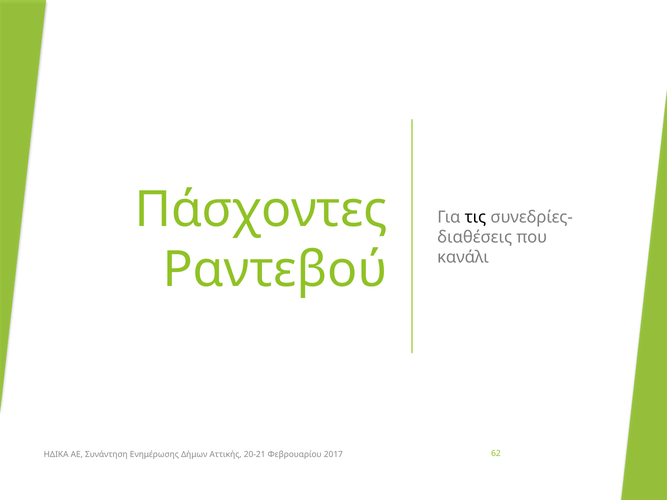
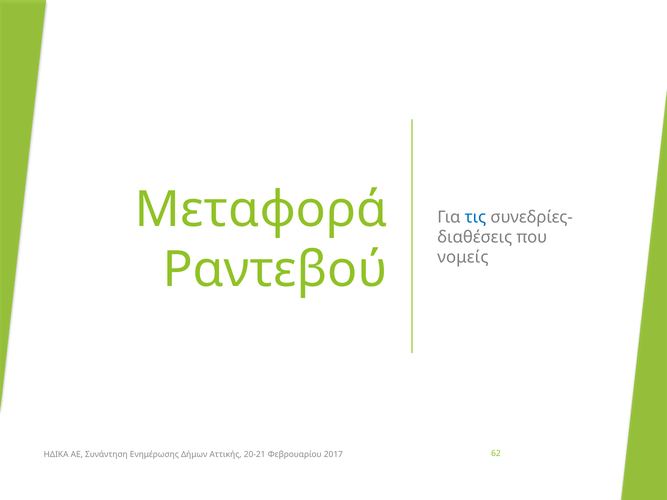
Πάσχοντες: Πάσχοντες -> Μεταφορά
τις colour: black -> blue
κανάλι: κανάλι -> νομείς
